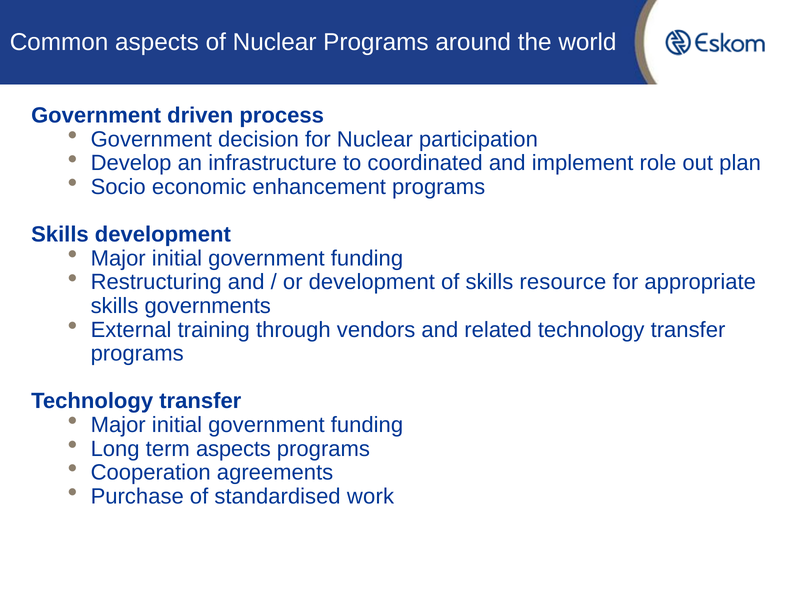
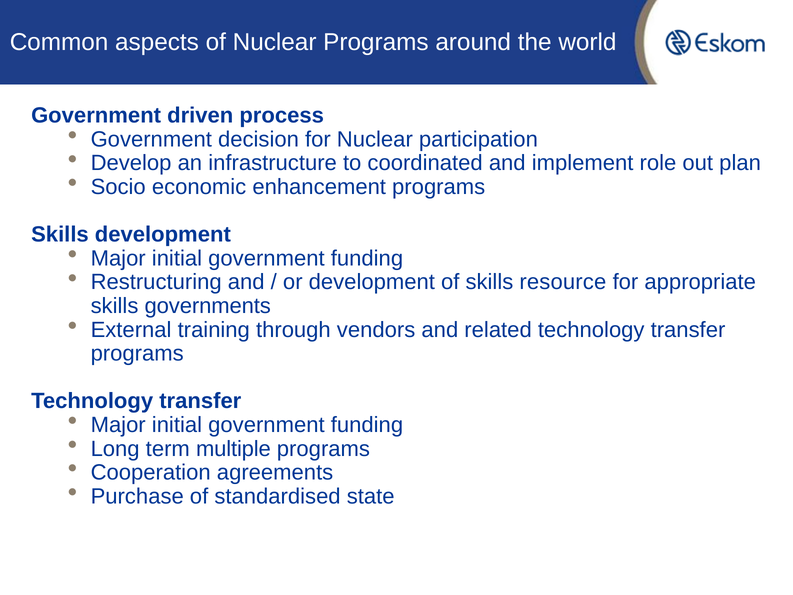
term aspects: aspects -> multiple
work: work -> state
